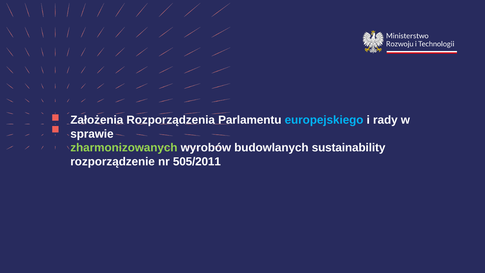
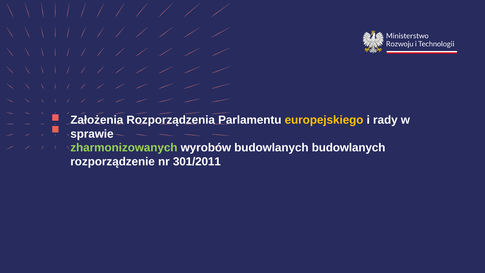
europejskiego colour: light blue -> yellow
budowlanych sustainability: sustainability -> budowlanych
505/2011: 505/2011 -> 301/2011
